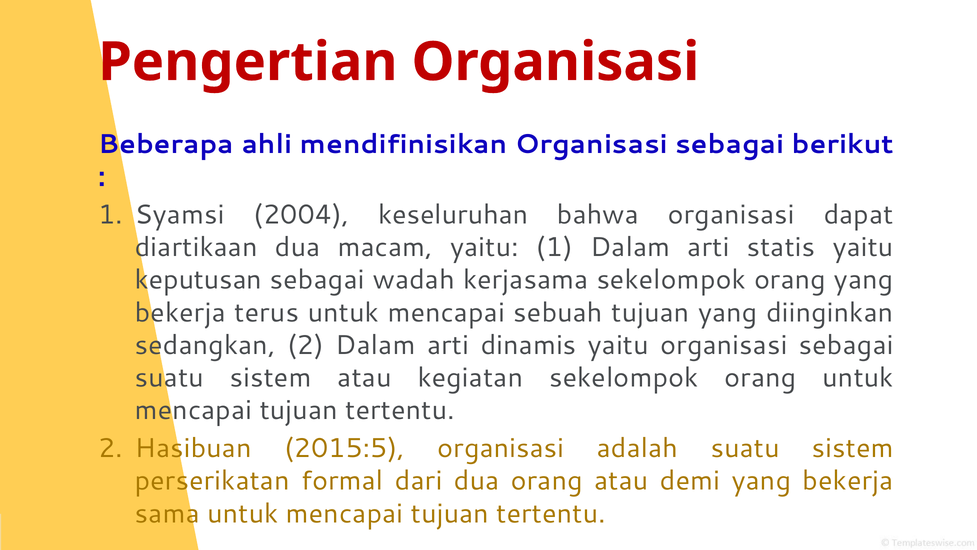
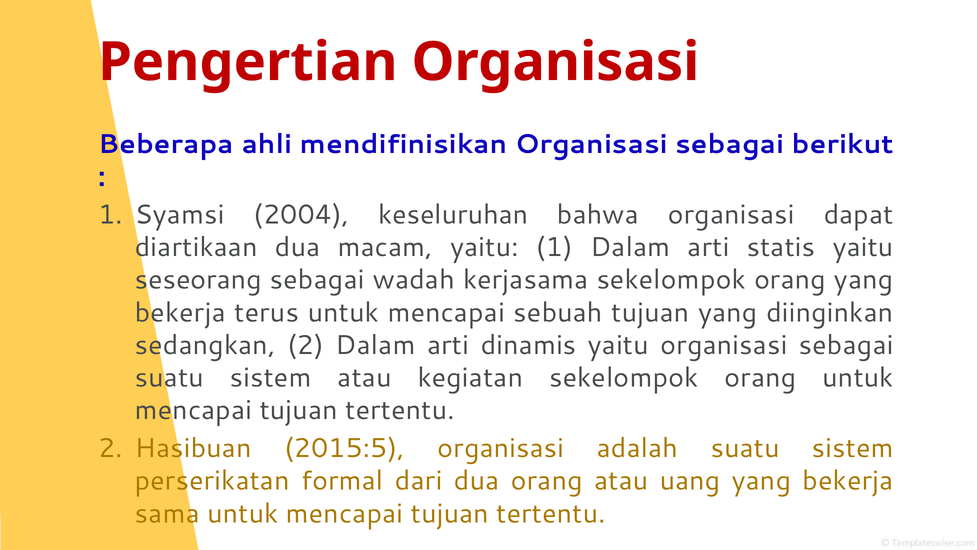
keputusan: keputusan -> seseorang
demi: demi -> uang
